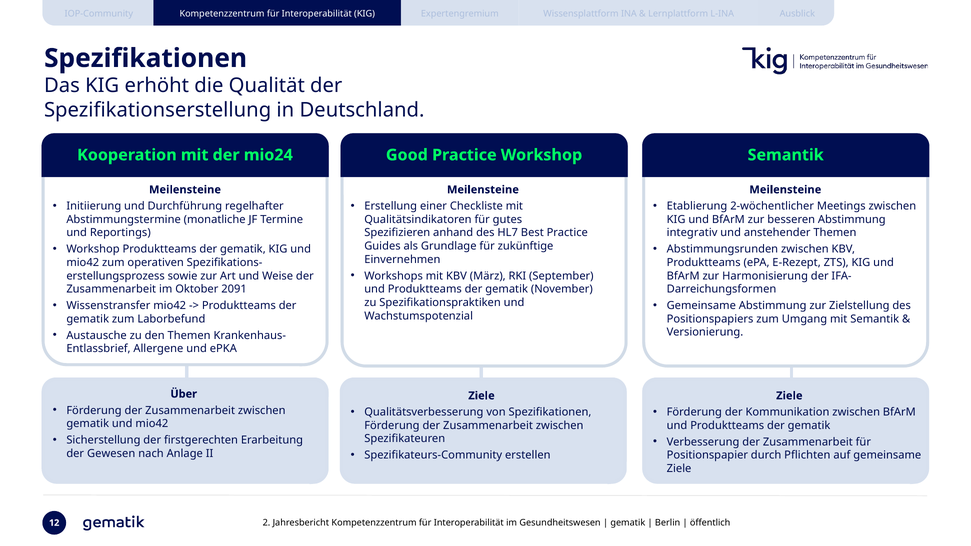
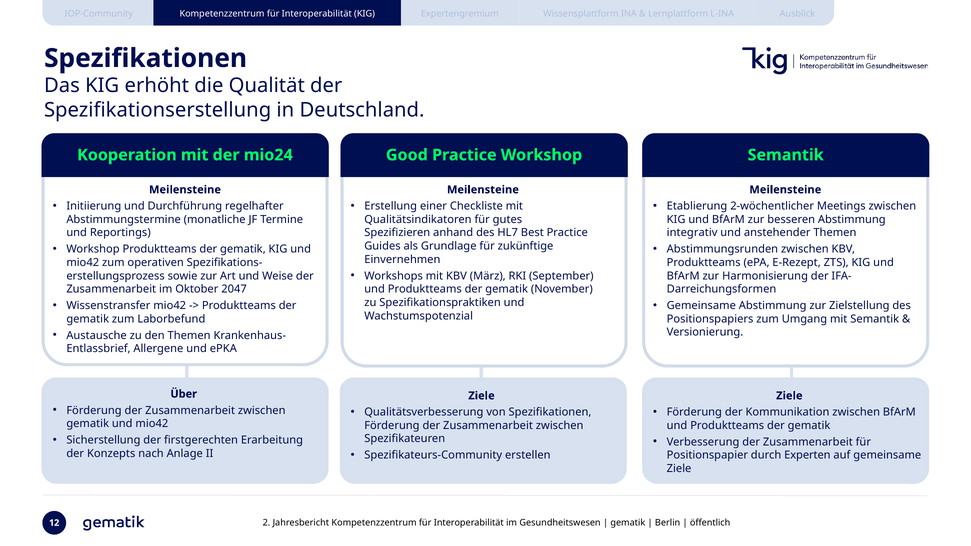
2091: 2091 -> 2047
Gewesen: Gewesen -> Konzepts
Pflichten: Pflichten -> Experten
